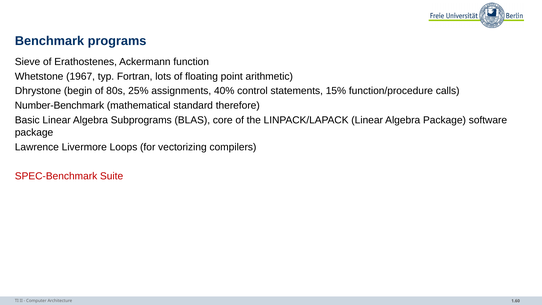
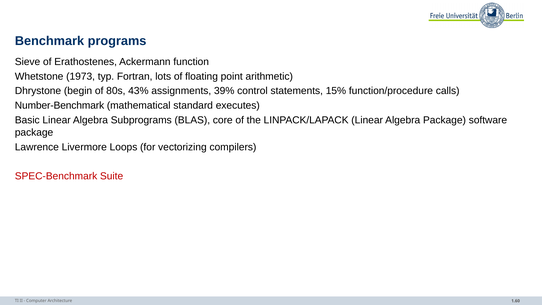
1967: 1967 -> 1973
25%: 25% -> 43%
40%: 40% -> 39%
therefore: therefore -> executes
